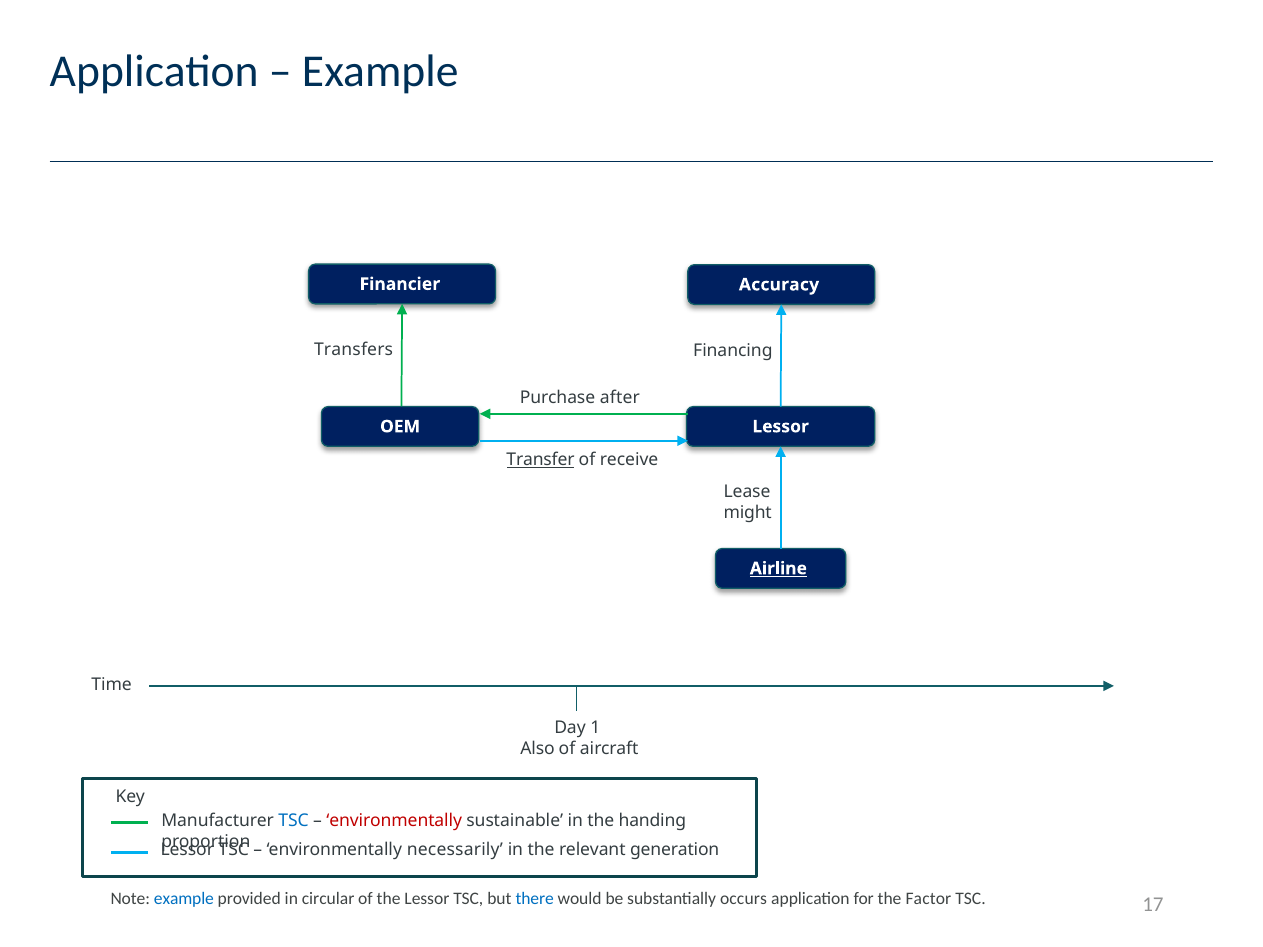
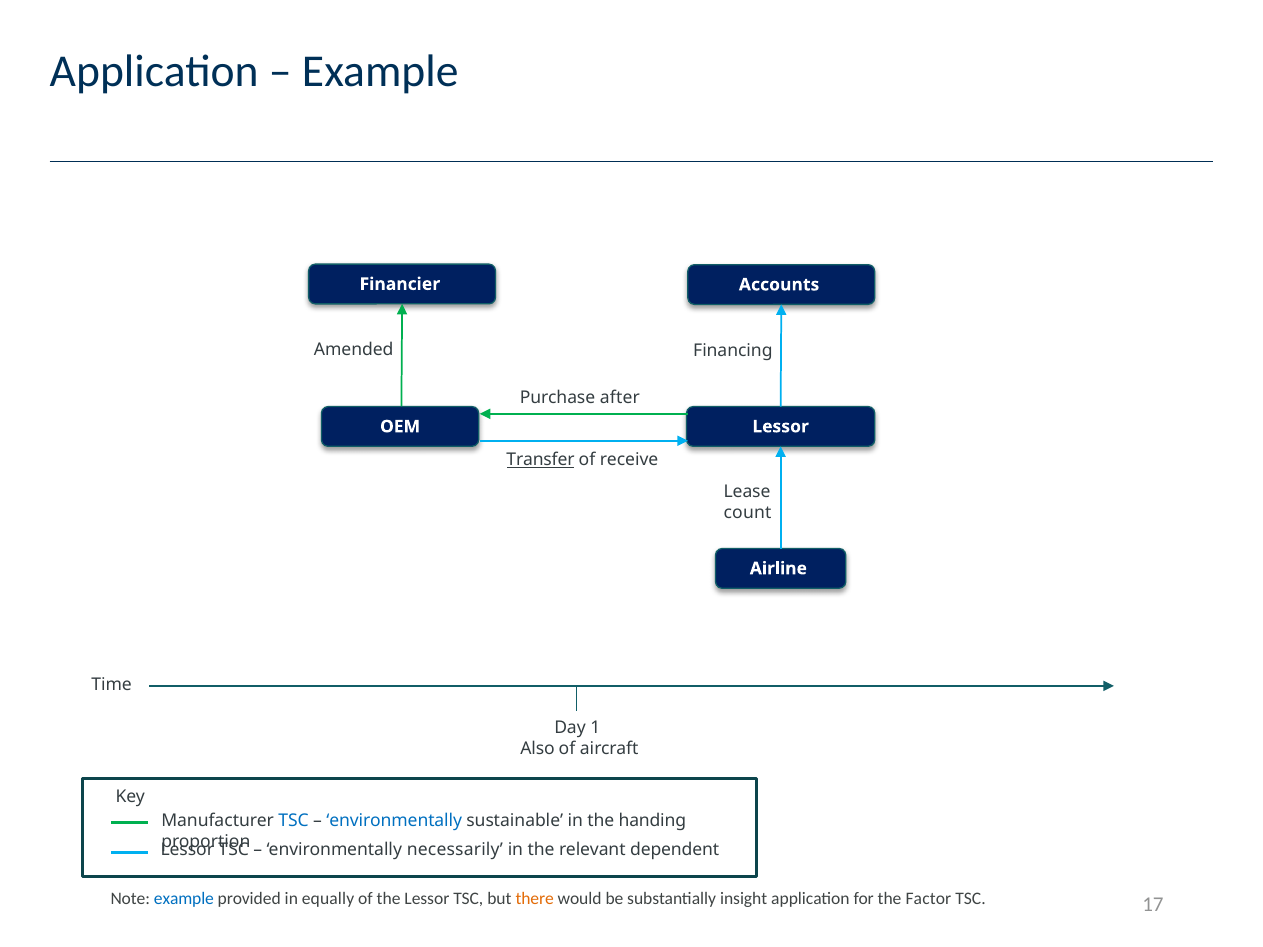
Accuracy: Accuracy -> Accounts
Transfers: Transfers -> Amended
might: might -> count
Airline underline: present -> none
environmentally at (394, 821) colour: red -> blue
generation: generation -> dependent
circular: circular -> equally
there colour: blue -> orange
occurs: occurs -> insight
